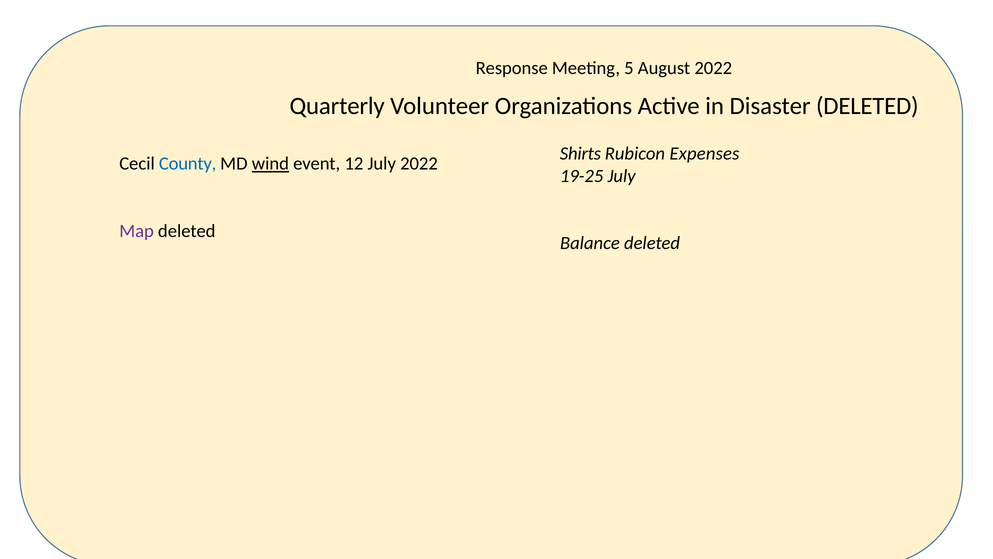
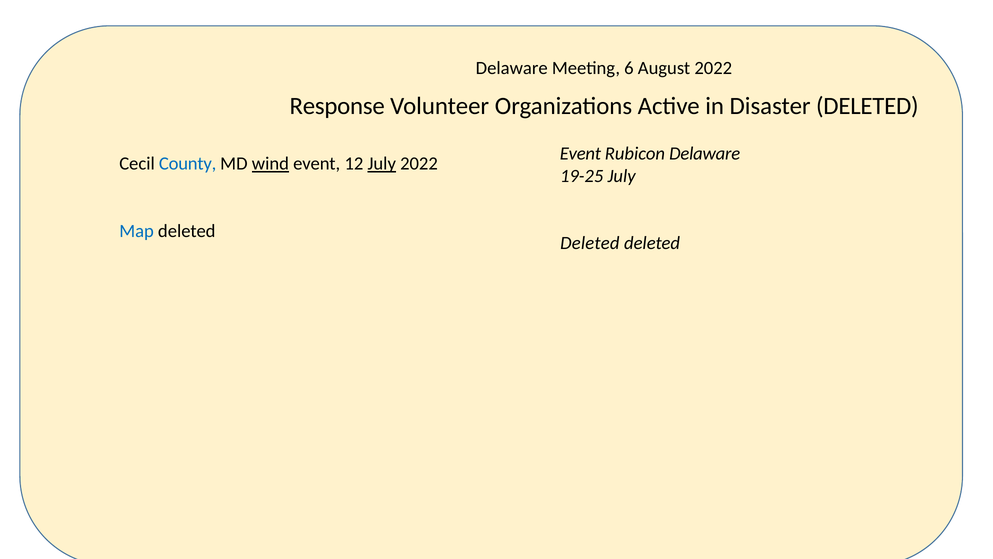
Response at (512, 68): Response -> Delaware
5: 5 -> 6
Quarterly: Quarterly -> Response
Shirts at (580, 154): Shirts -> Event
Rubicon Expenses: Expenses -> Delaware
July at (382, 164) underline: none -> present
Map colour: purple -> blue
Balance at (590, 243): Balance -> Deleted
